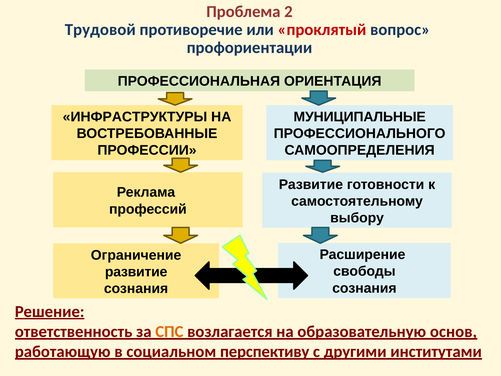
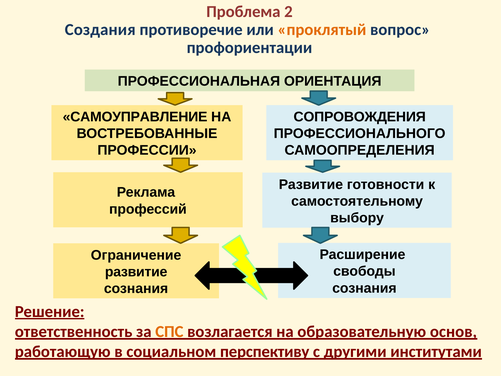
Трудовой: Трудовой -> Создания
проклятый colour: red -> orange
ИНФРАСТРУКТУРЫ: ИНФРАСТРУКТУРЫ -> САМОУПРАВЛЕНИЕ
МУНИЦИПАЛЬНЫЕ: МУНИЦИПАЛЬНЫЕ -> СОПРОВОЖДЕНИЯ
